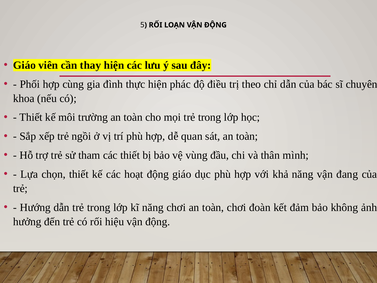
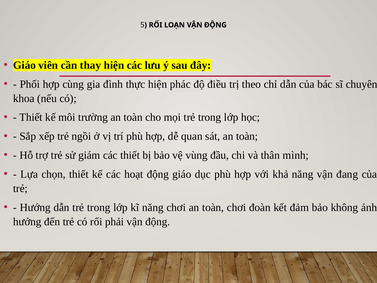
tham: tham -> giám
hiệu: hiệu -> phải
